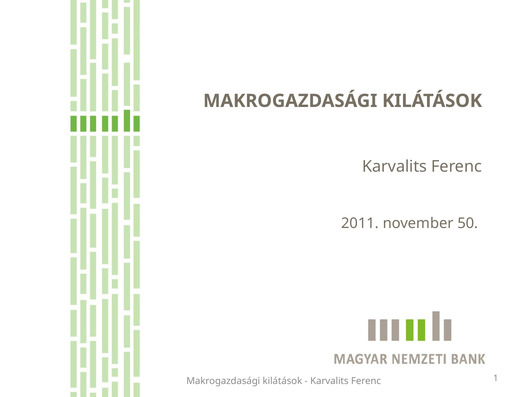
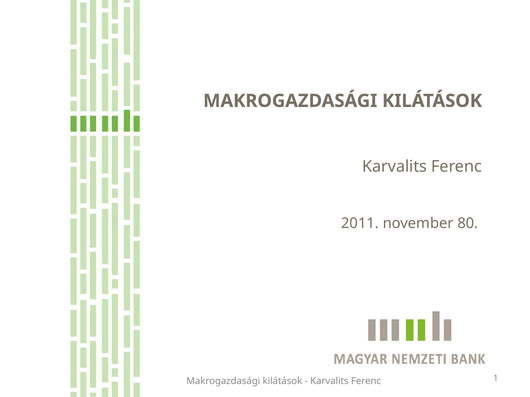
50: 50 -> 80
